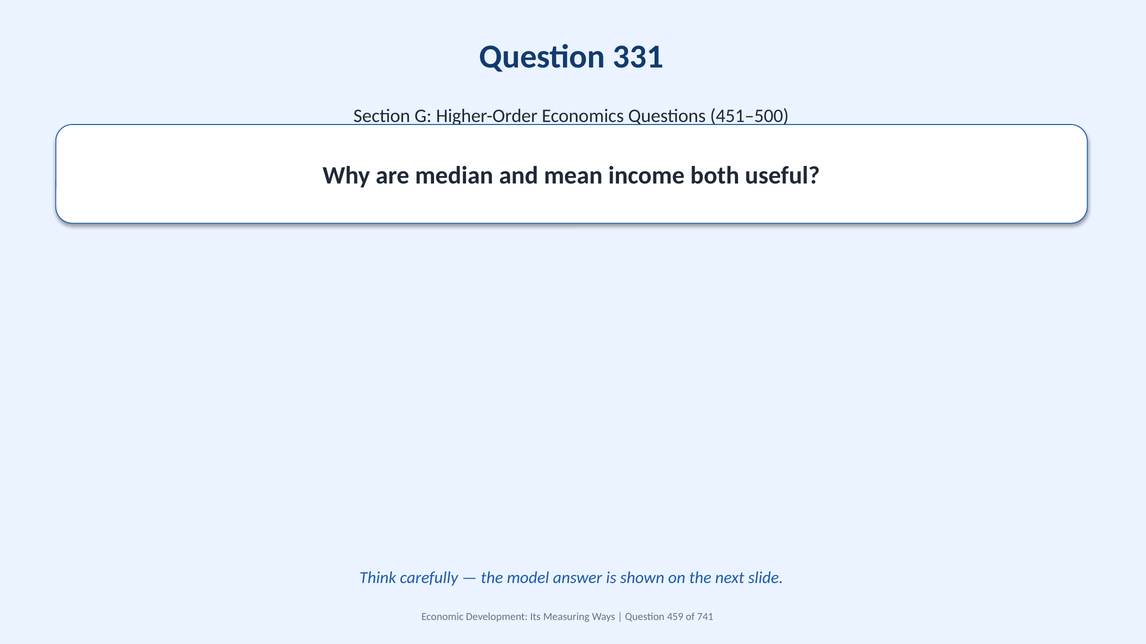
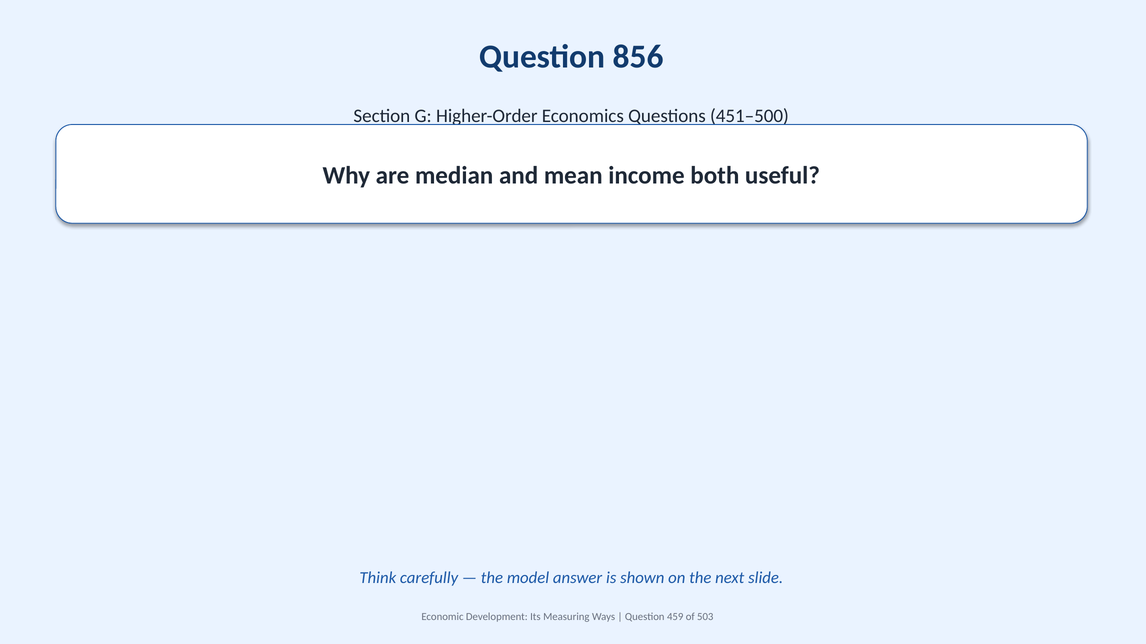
331: 331 -> 856
741: 741 -> 503
